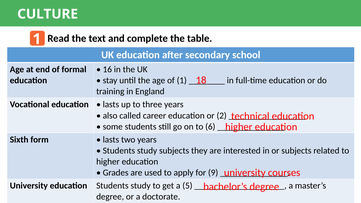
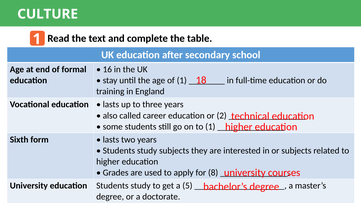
to 6: 6 -> 1
9: 9 -> 8
